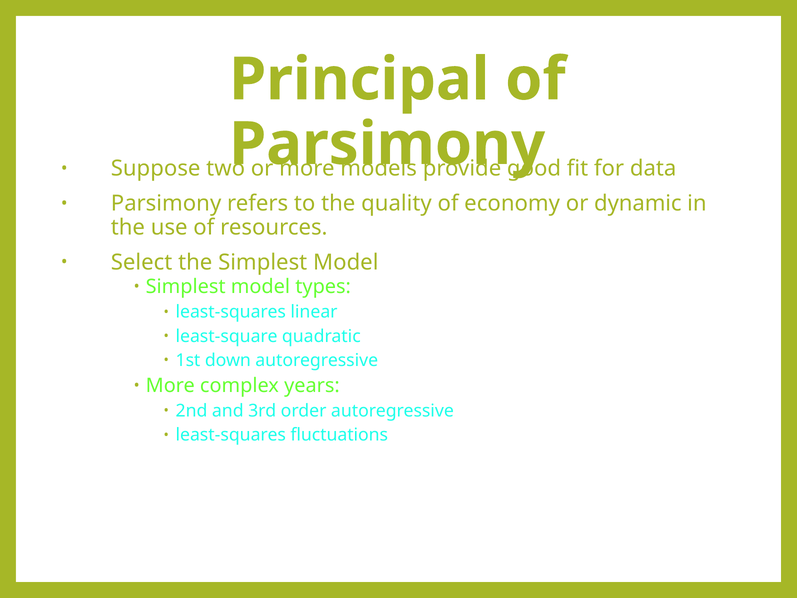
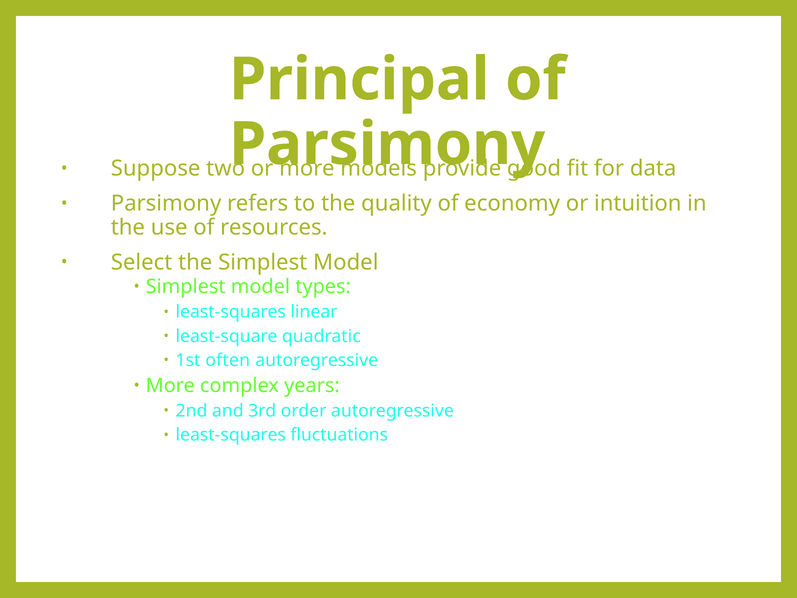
dynamic: dynamic -> intuition
down: down -> often
